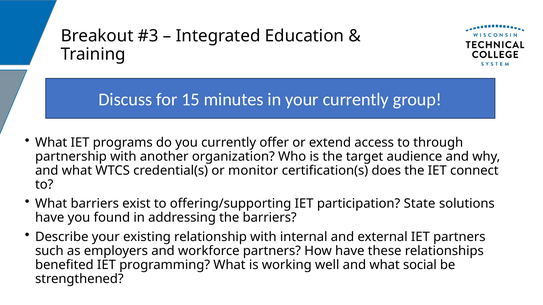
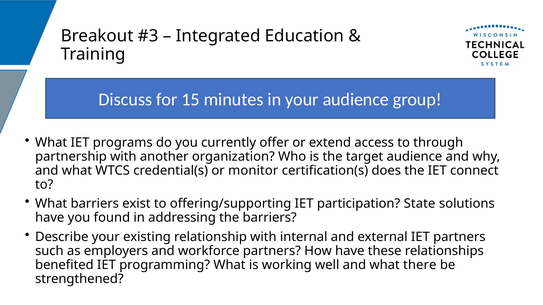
your currently: currently -> audience
social: social -> there
